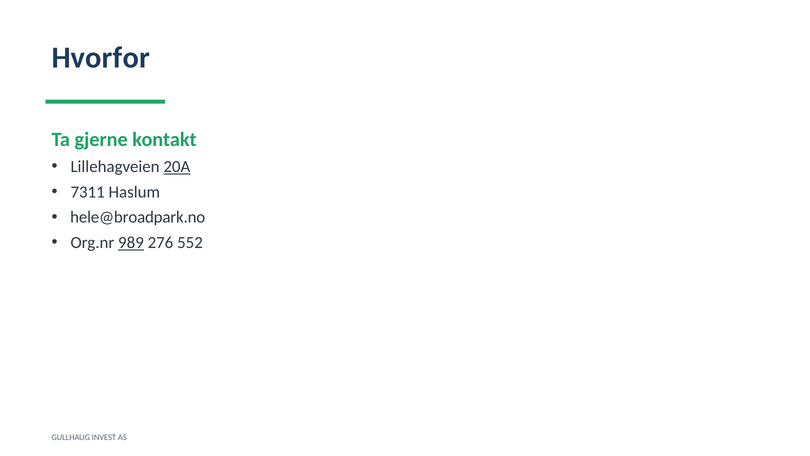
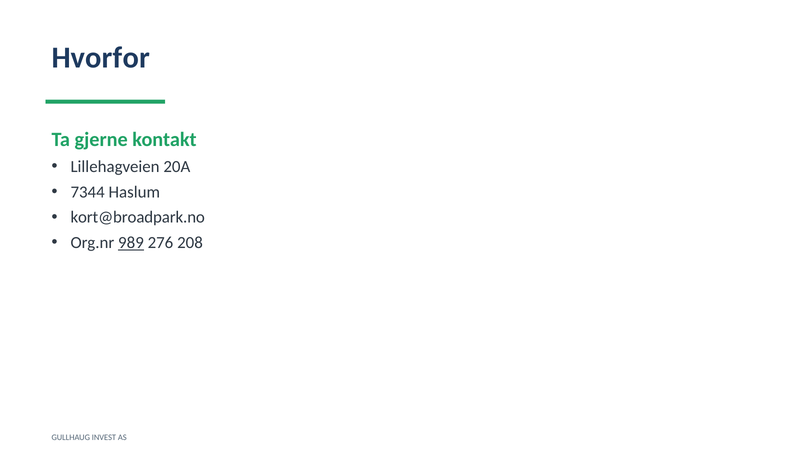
20A underline: present -> none
7311: 7311 -> 7344
hele@broadpark.no: hele@broadpark.no -> kort@broadpark.no
552: 552 -> 208
